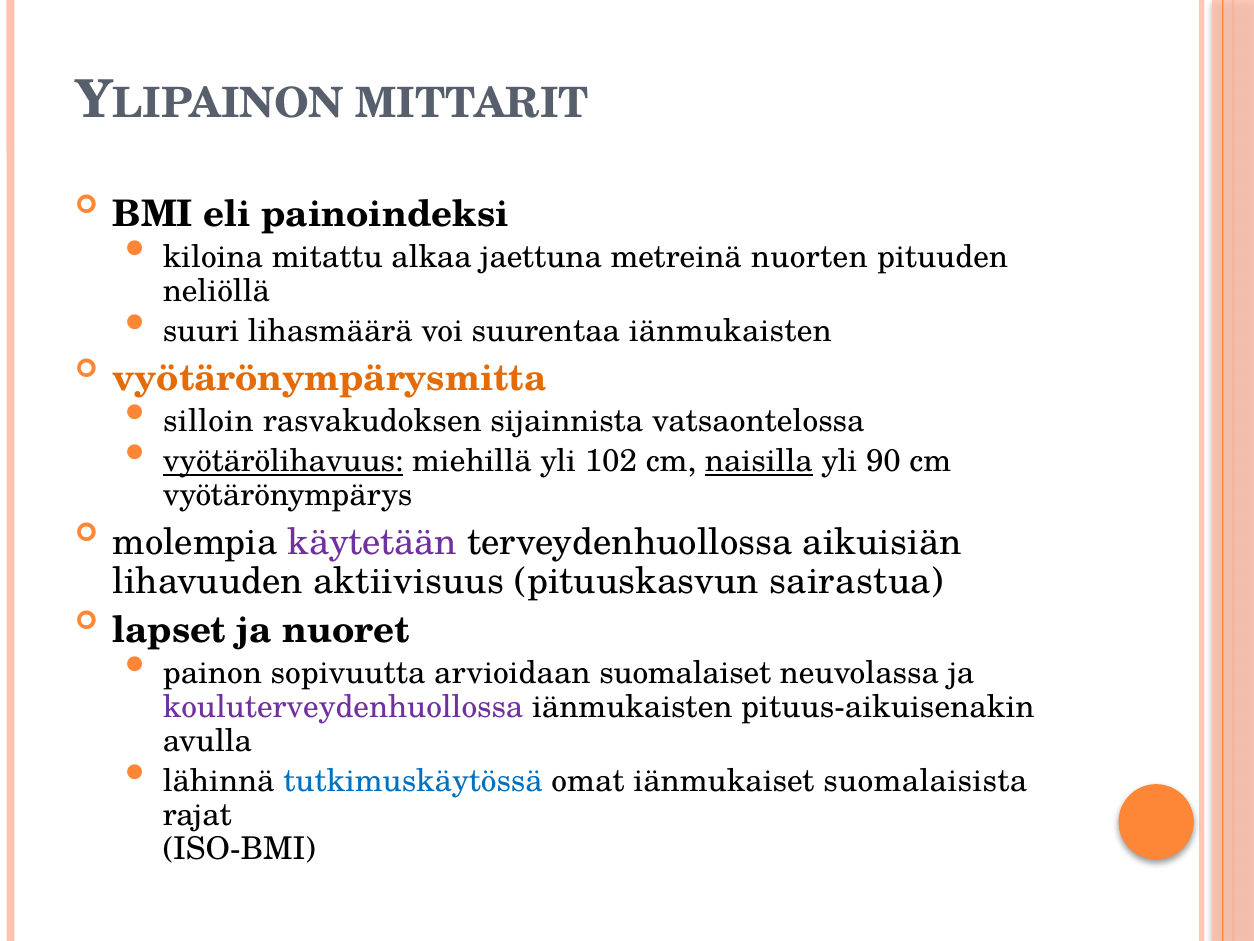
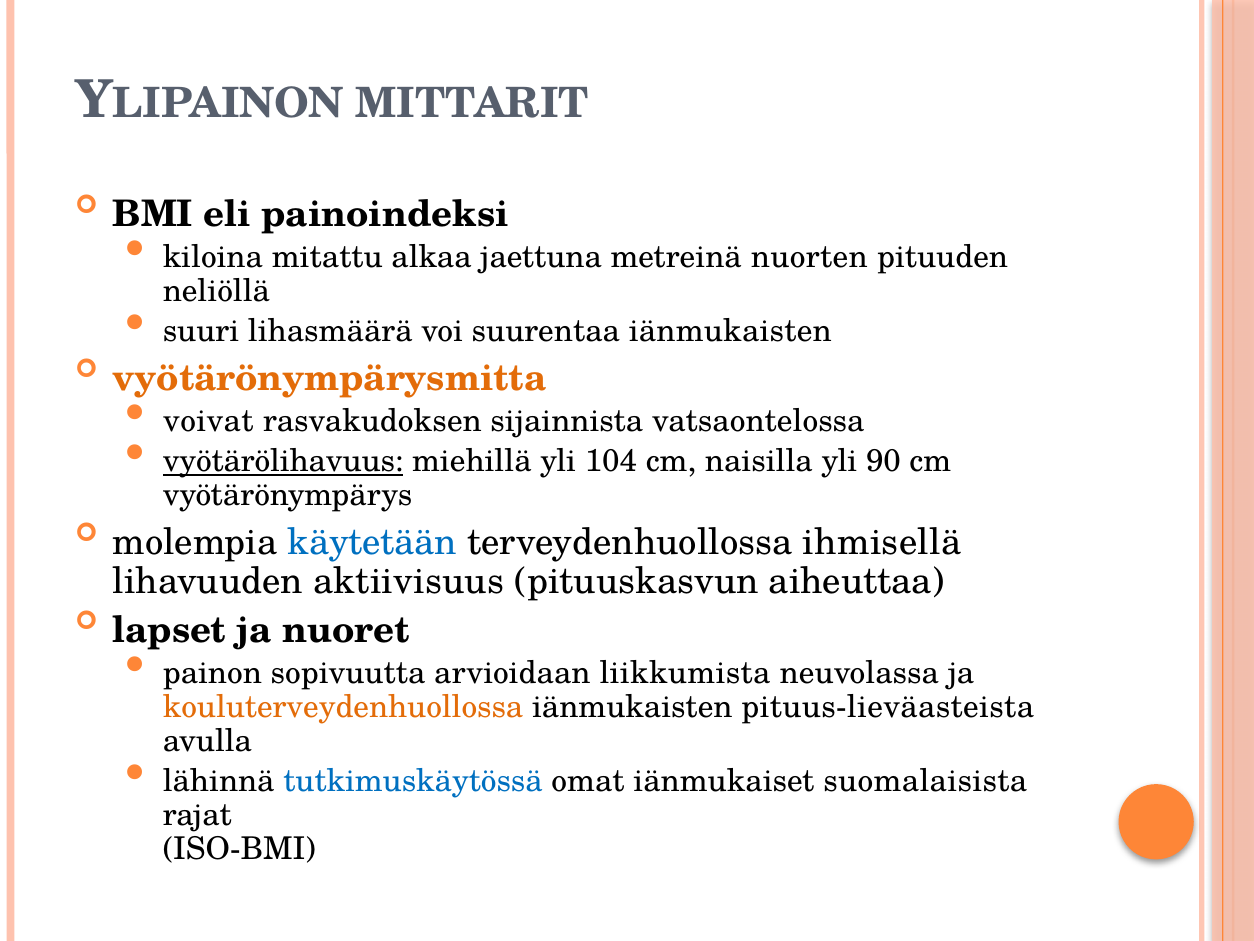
silloin: silloin -> voivat
102: 102 -> 104
naisilla underline: present -> none
käytetään colour: purple -> blue
aikuisiän: aikuisiän -> ihmisellä
sairastua: sairastua -> aiheuttaa
suomalaiset: suomalaiset -> liikkumista
kouluterveydenhuollossa colour: purple -> orange
pituus-aikuisenakin: pituus-aikuisenakin -> pituus-lieväasteista
